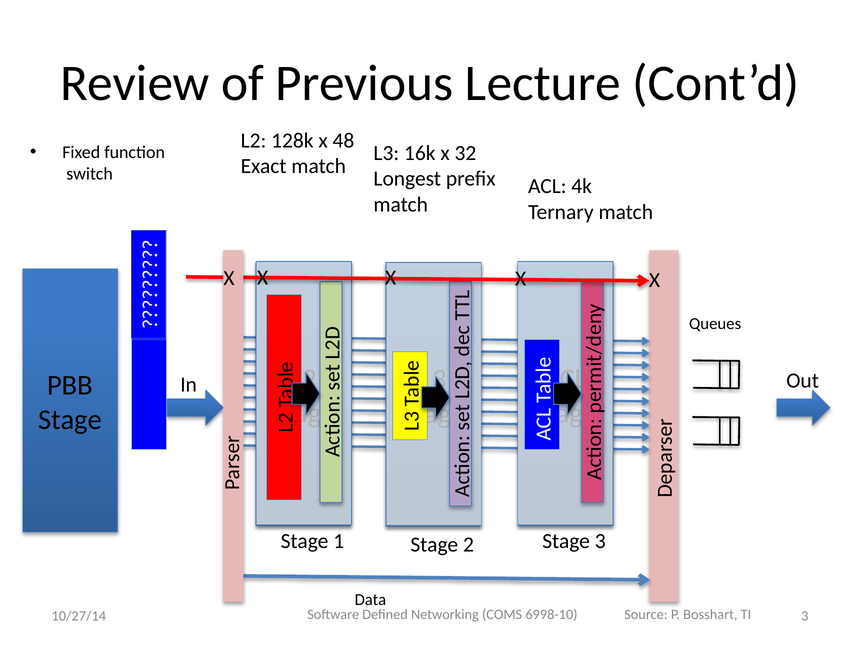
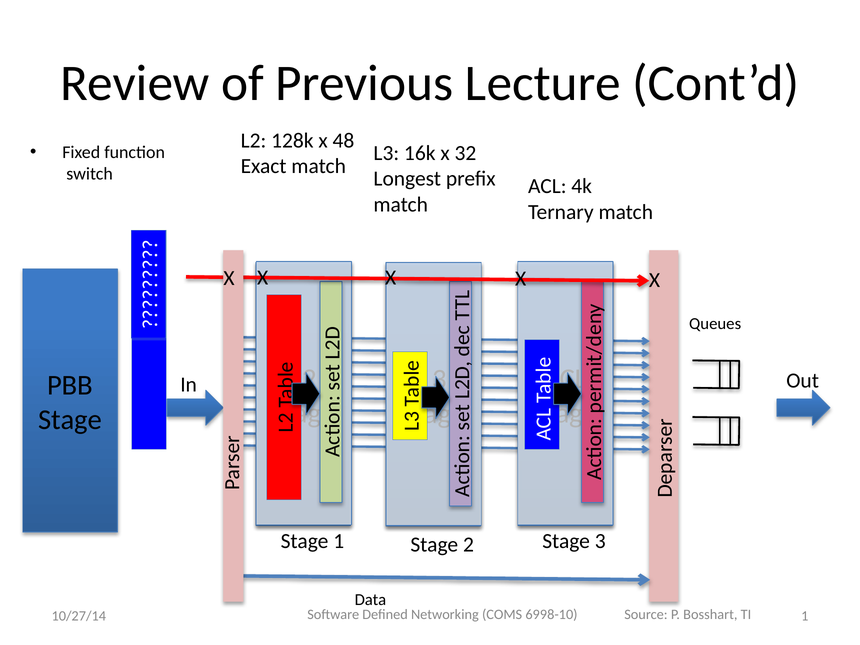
6998-10 3: 3 -> 1
